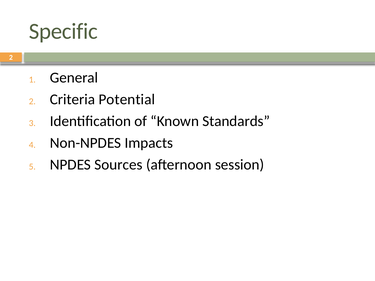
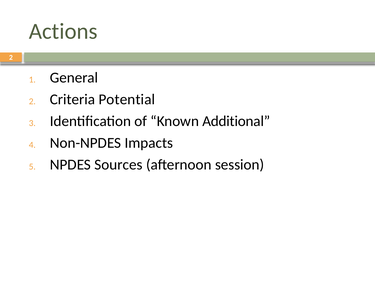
Specific: Specific -> Actions
Standards: Standards -> Additional
